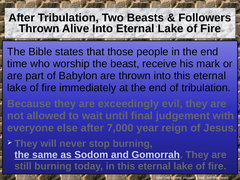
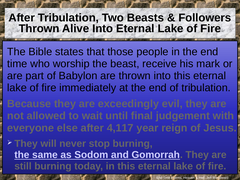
7,000: 7,000 -> 4,117
